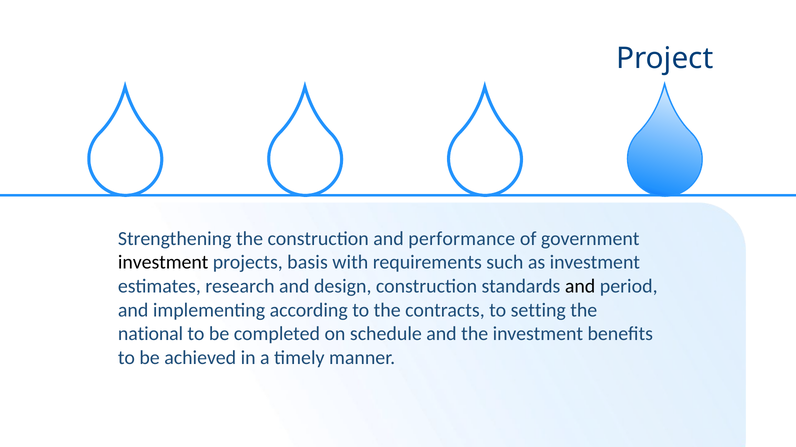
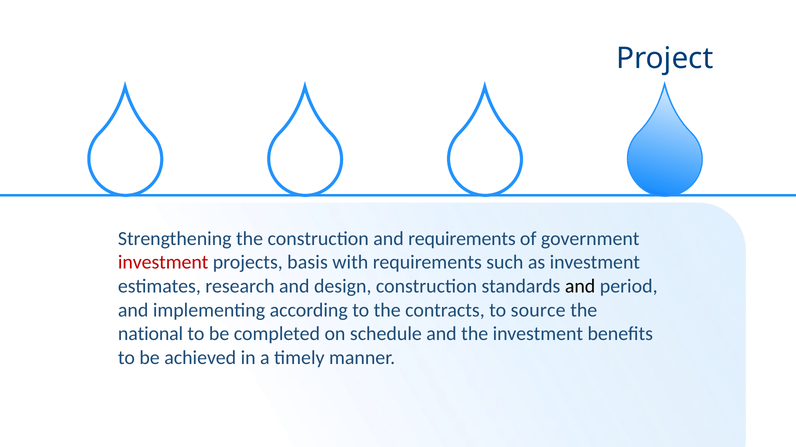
and performance: performance -> requirements
investment at (163, 263) colour: black -> red
setting: setting -> source
